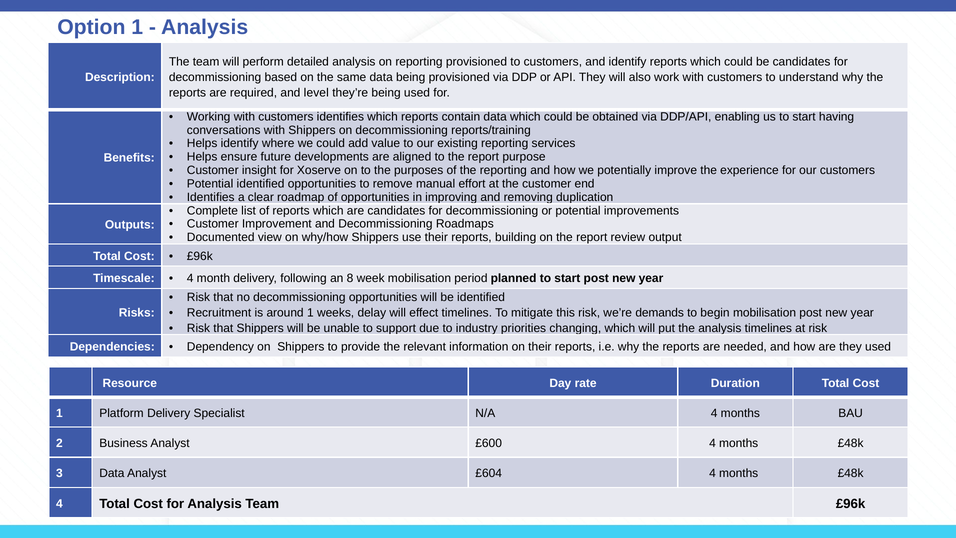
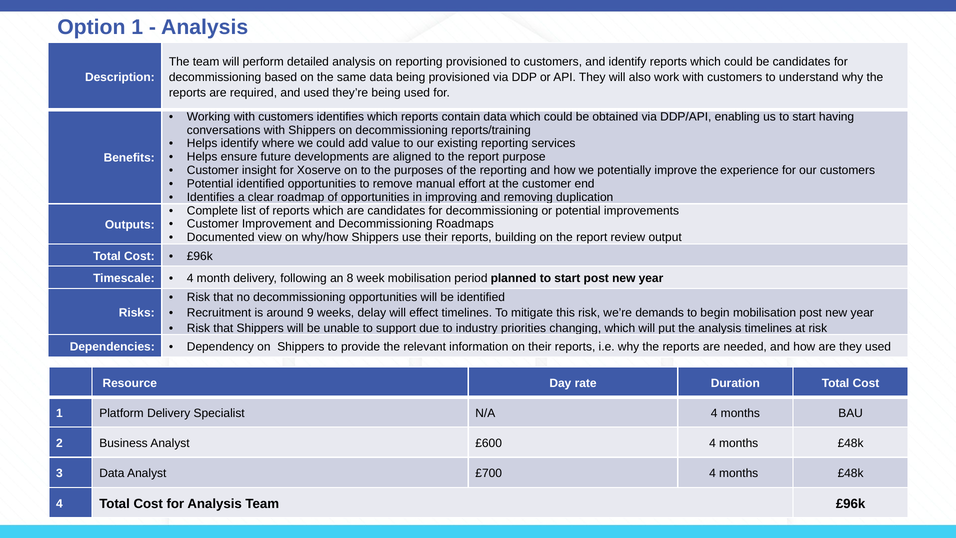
and level: level -> used
around 1: 1 -> 9
£604: £604 -> £700
